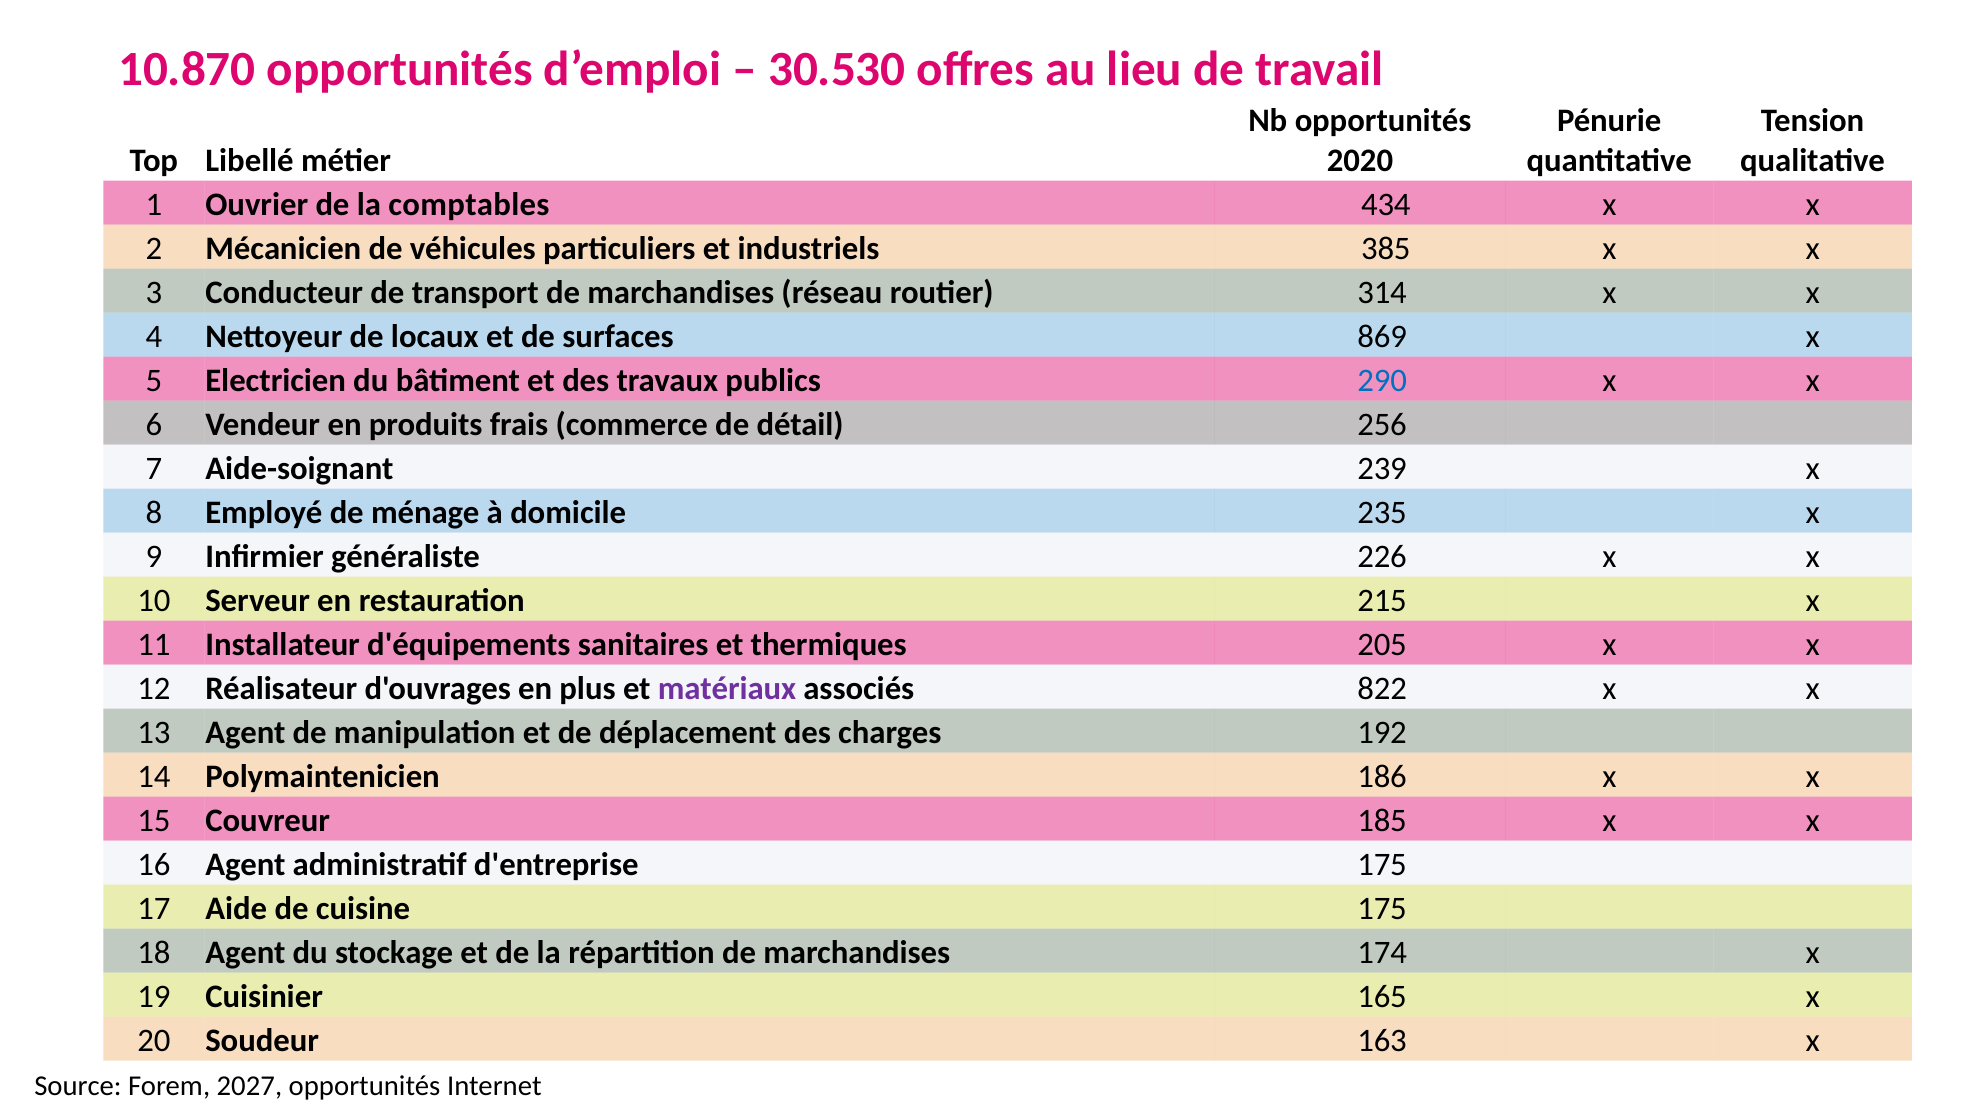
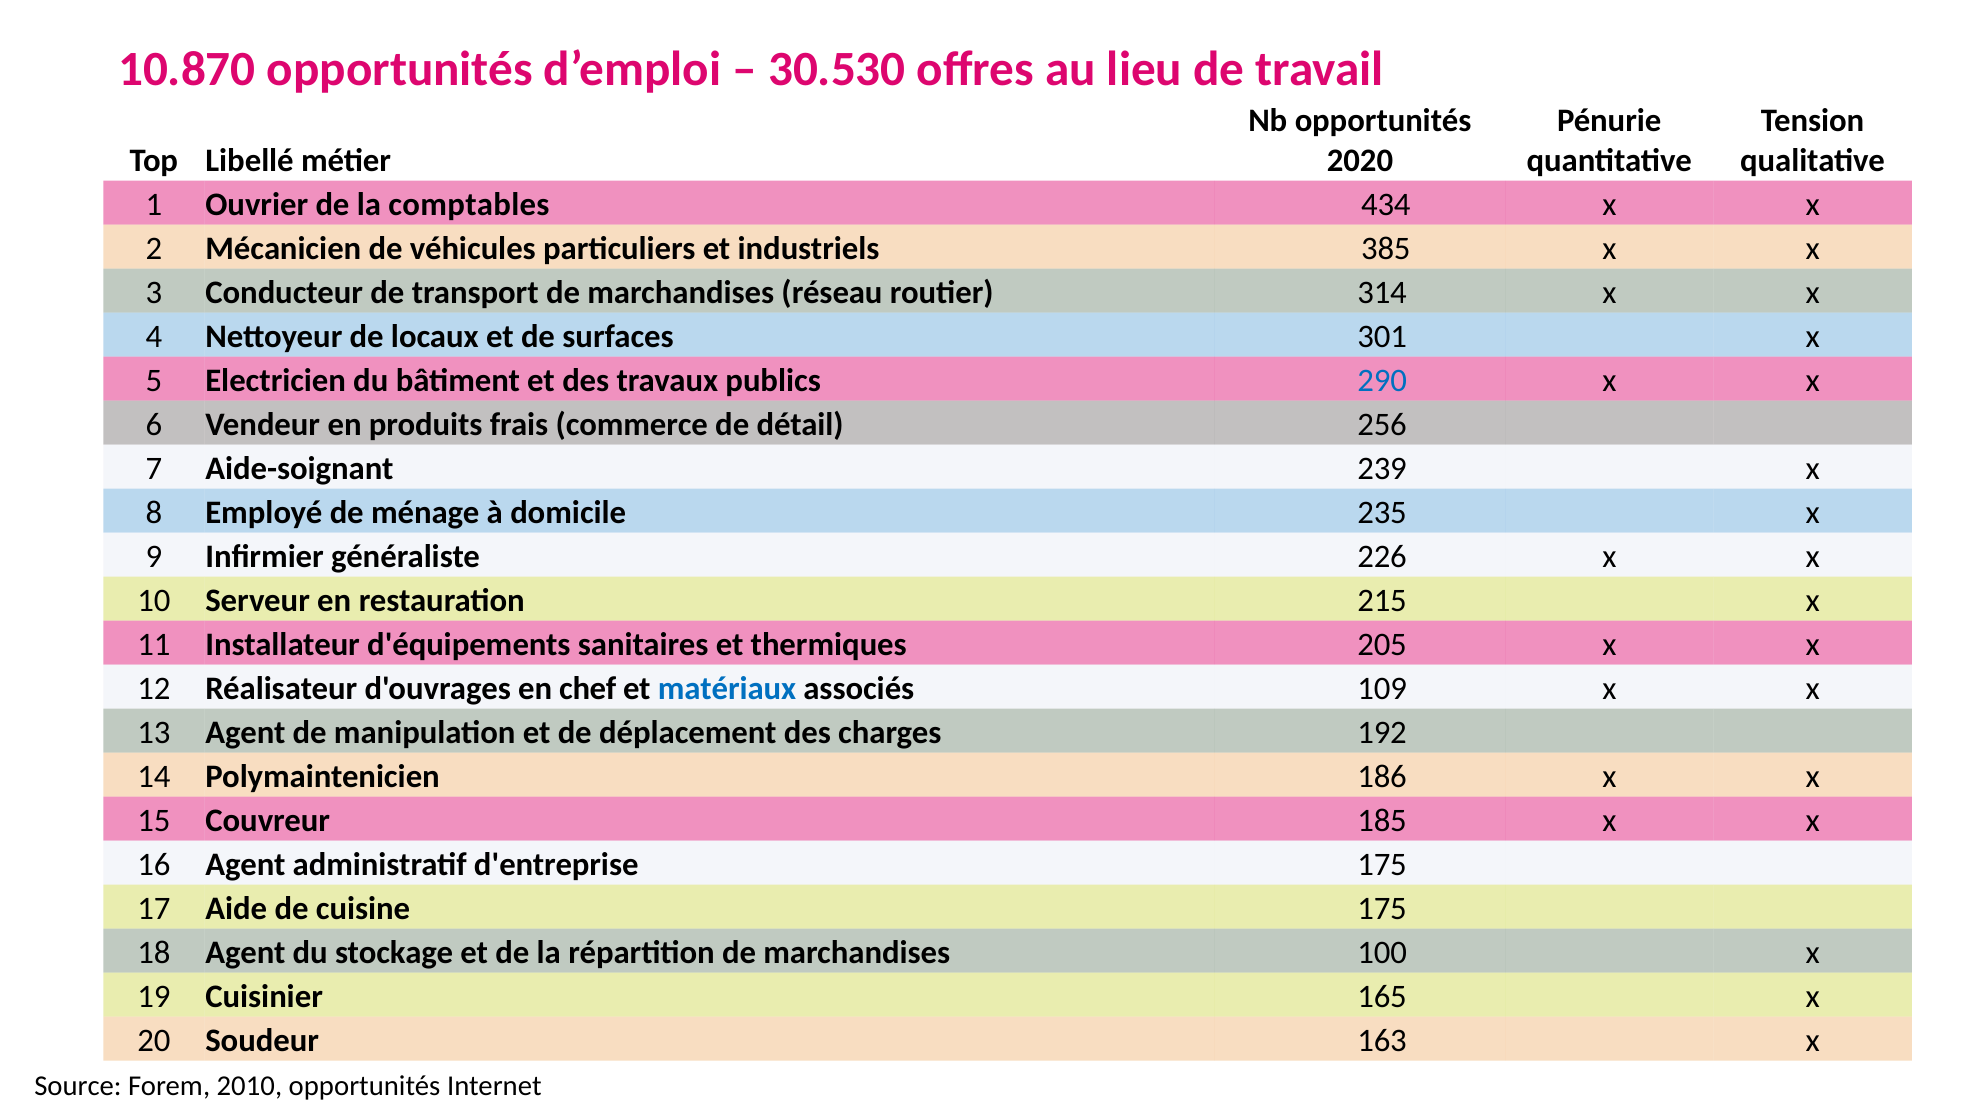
869: 869 -> 301
plus: plus -> chef
matériaux colour: purple -> blue
822: 822 -> 109
174: 174 -> 100
2027: 2027 -> 2010
